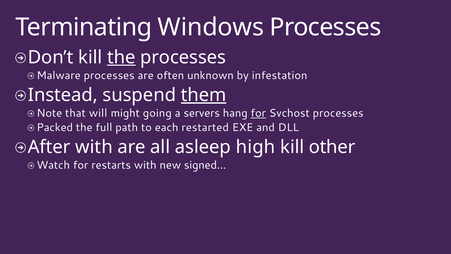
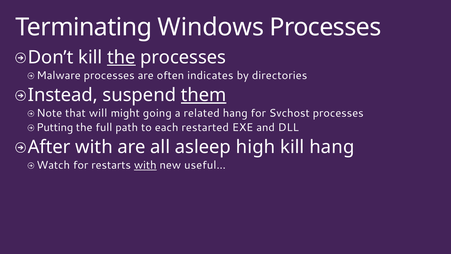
unknown: unknown -> indicates
infestation: infestation -> directories
servers: servers -> related
for at (258, 113) underline: present -> none
Packed: Packed -> Putting
kill other: other -> hang
with at (145, 165) underline: none -> present
signed…: signed… -> useful…
